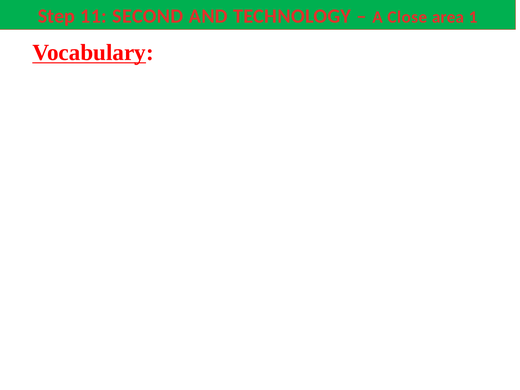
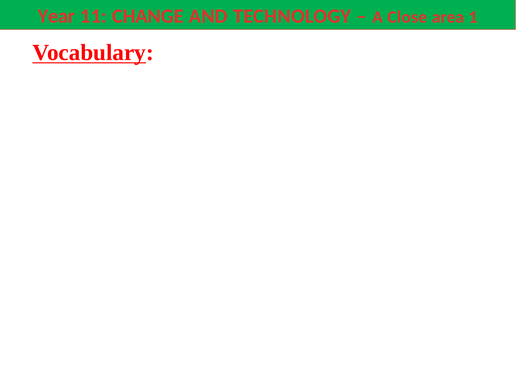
Step: Step -> Year
SECOND: SECOND -> CHANGE
